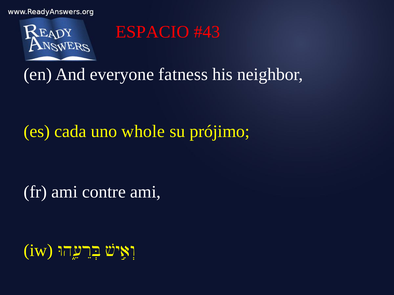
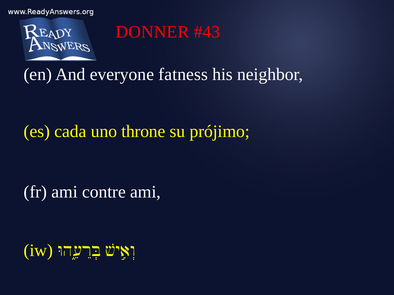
ESPACIO: ESPACIO -> DONNER
whole: whole -> throne
